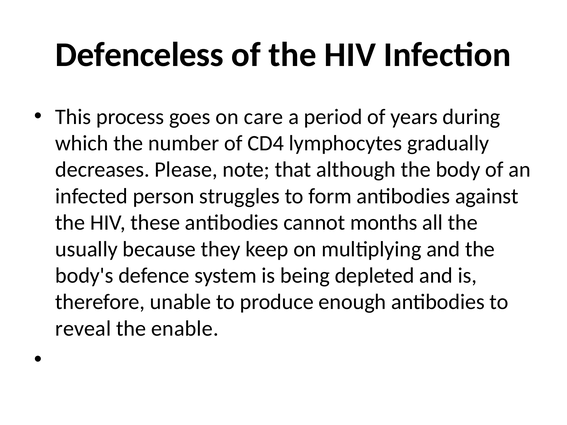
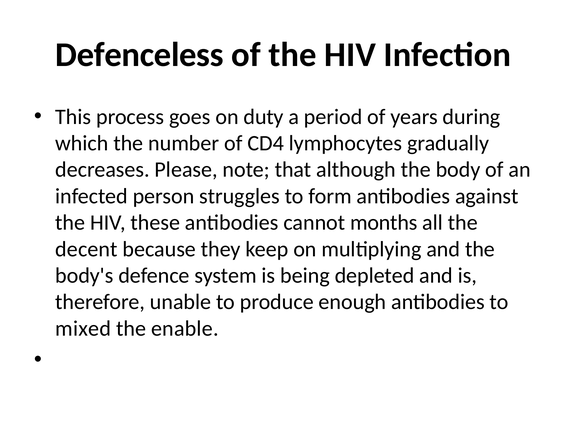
care: care -> duty
usually: usually -> decent
reveal: reveal -> mixed
